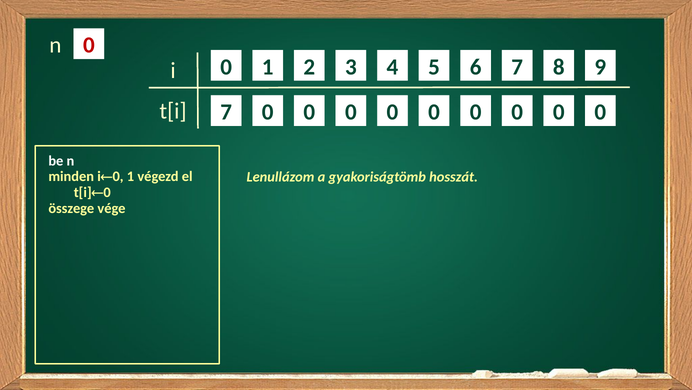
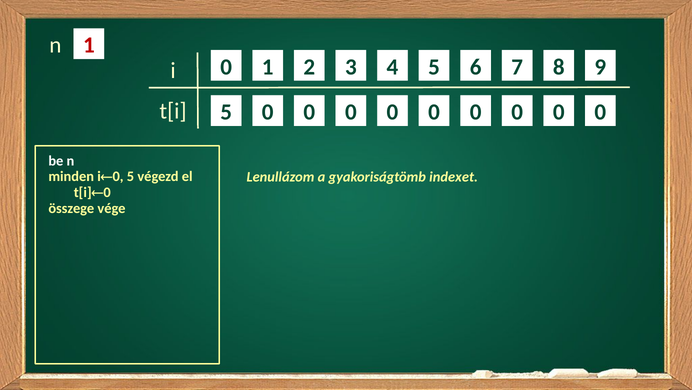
n 0: 0 -> 1
t[i 7: 7 -> 5
i0 1: 1 -> 5
hosszát: hosszát -> indexet
